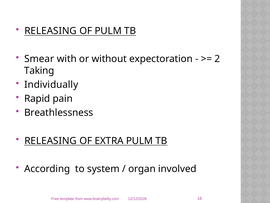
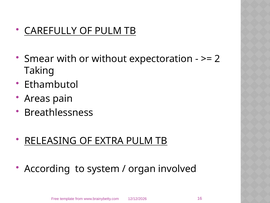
RELEASING at (51, 31): RELEASING -> CAREFULLY
Individually: Individually -> Ethambutol
Rapid: Rapid -> Areas
